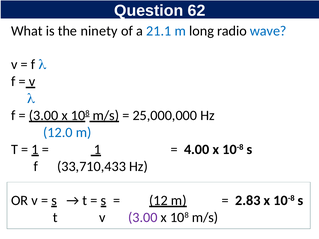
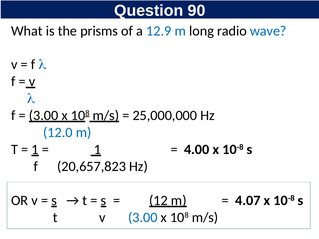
62: 62 -> 90
ninety: ninety -> prisms
21.1: 21.1 -> 12.9
33,710,433: 33,710,433 -> 20,657,823
2.83: 2.83 -> 4.07
3.00 at (143, 218) colour: purple -> blue
